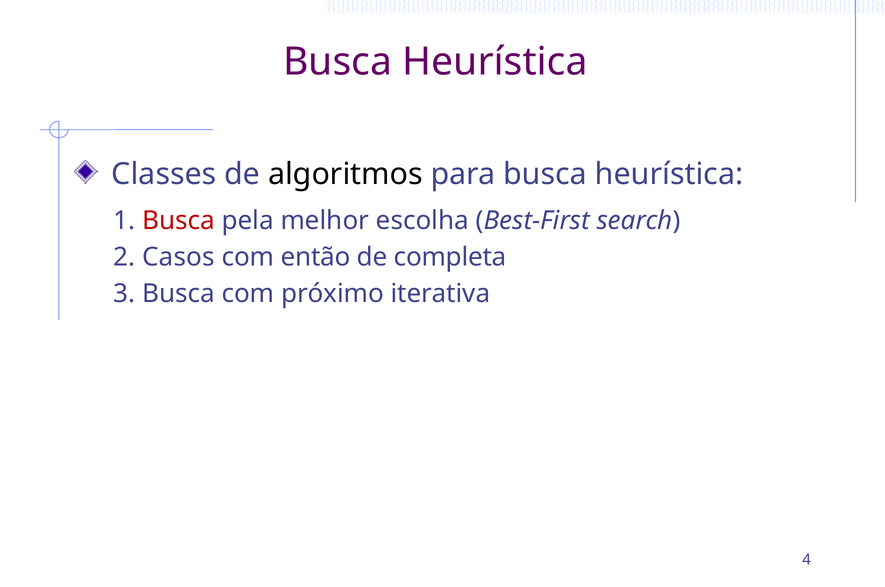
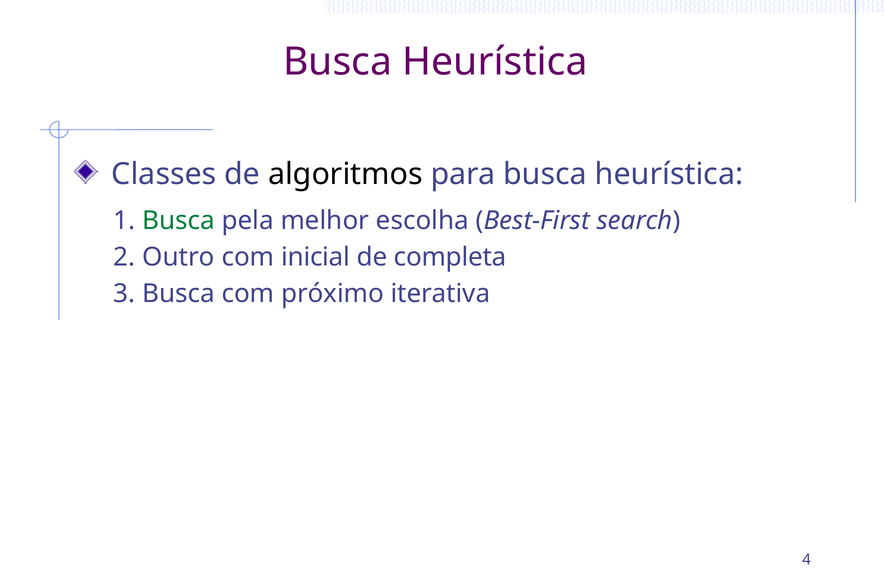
Busca at (178, 221) colour: red -> green
Casos: Casos -> Outro
então: então -> inicial
